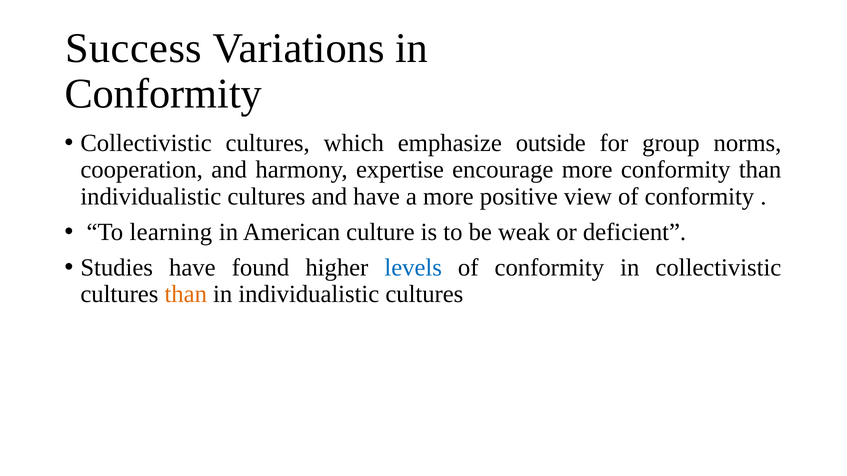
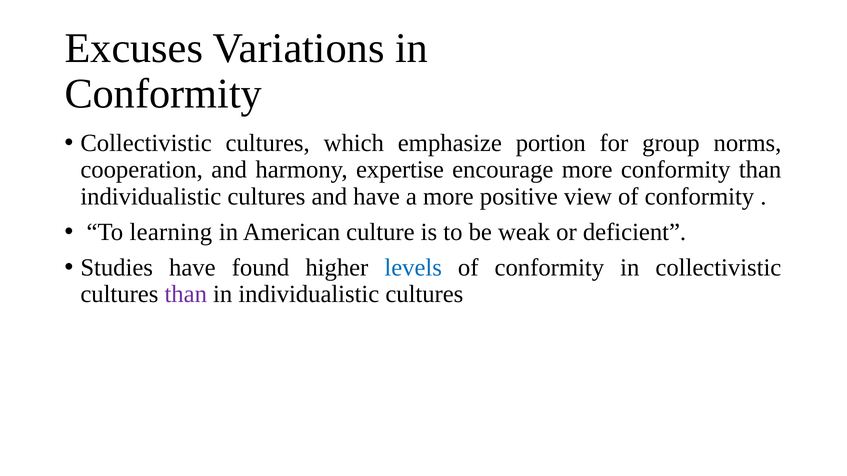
Success: Success -> Excuses
outside: outside -> portion
than at (186, 294) colour: orange -> purple
